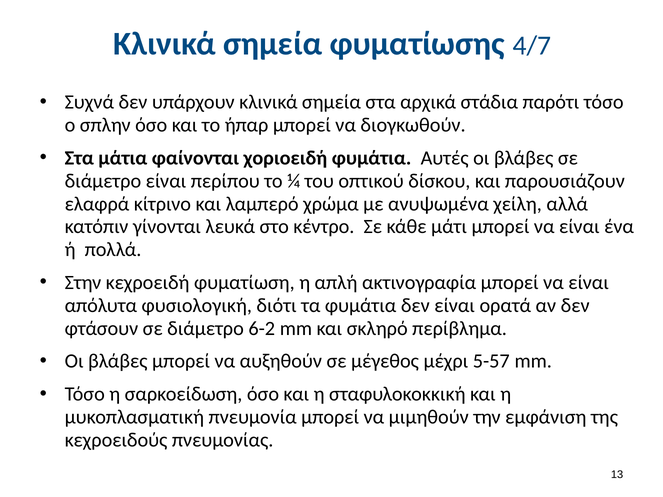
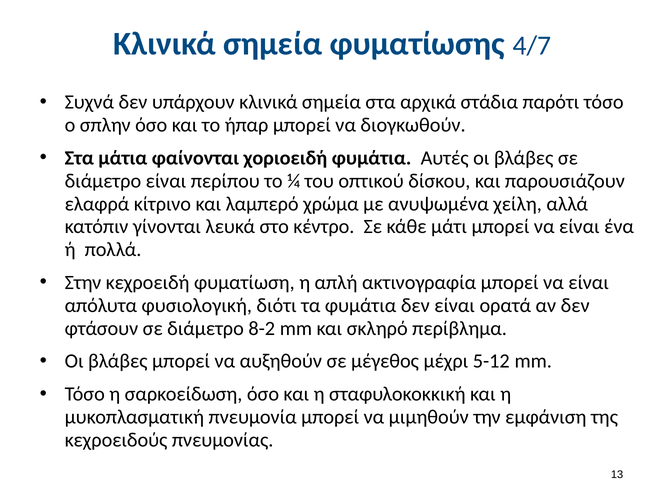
6-2: 6-2 -> 8-2
5-57: 5-57 -> 5-12
